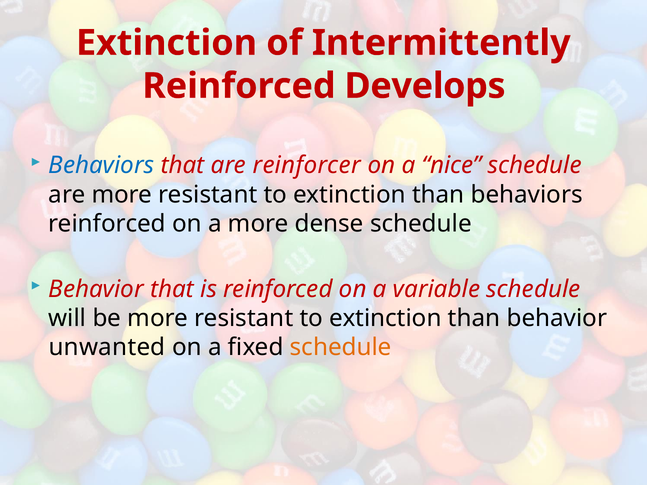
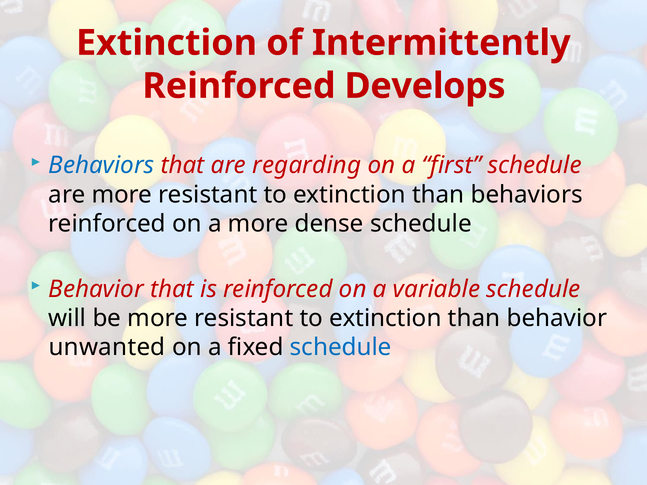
reinforcer: reinforcer -> regarding
nice: nice -> first
schedule at (341, 347) colour: orange -> blue
